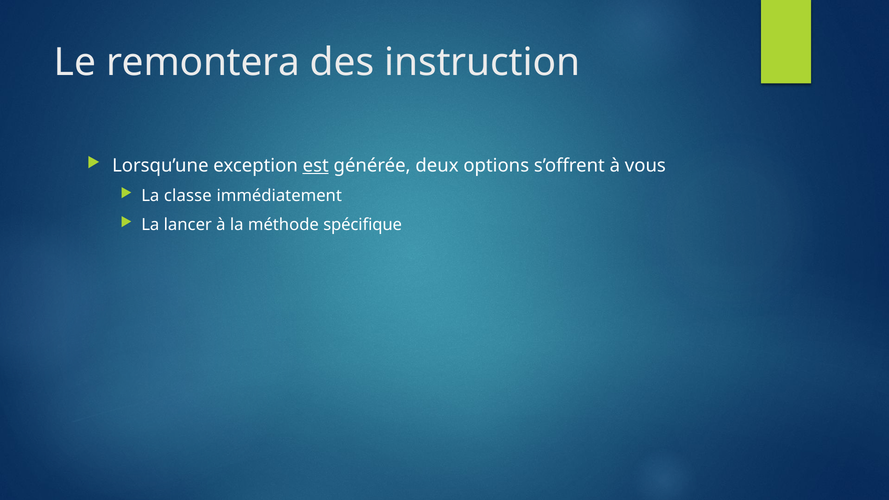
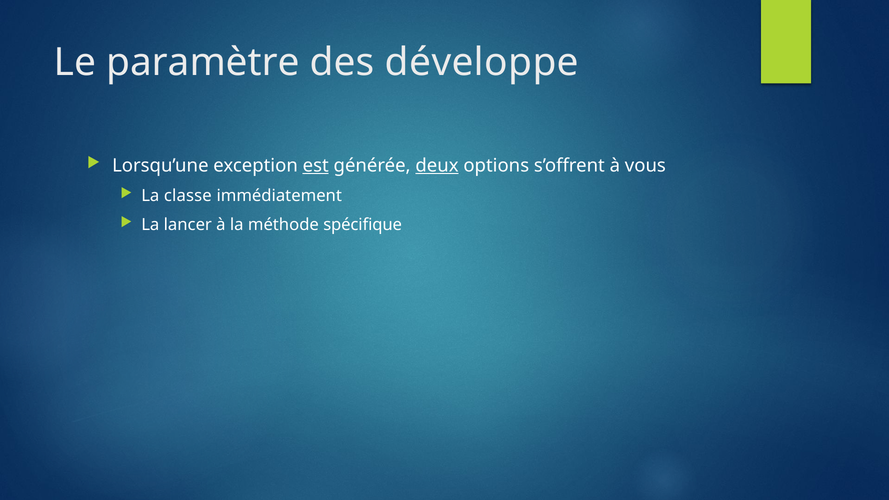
remontera: remontera -> paramètre
instruction: instruction -> développe
deux underline: none -> present
